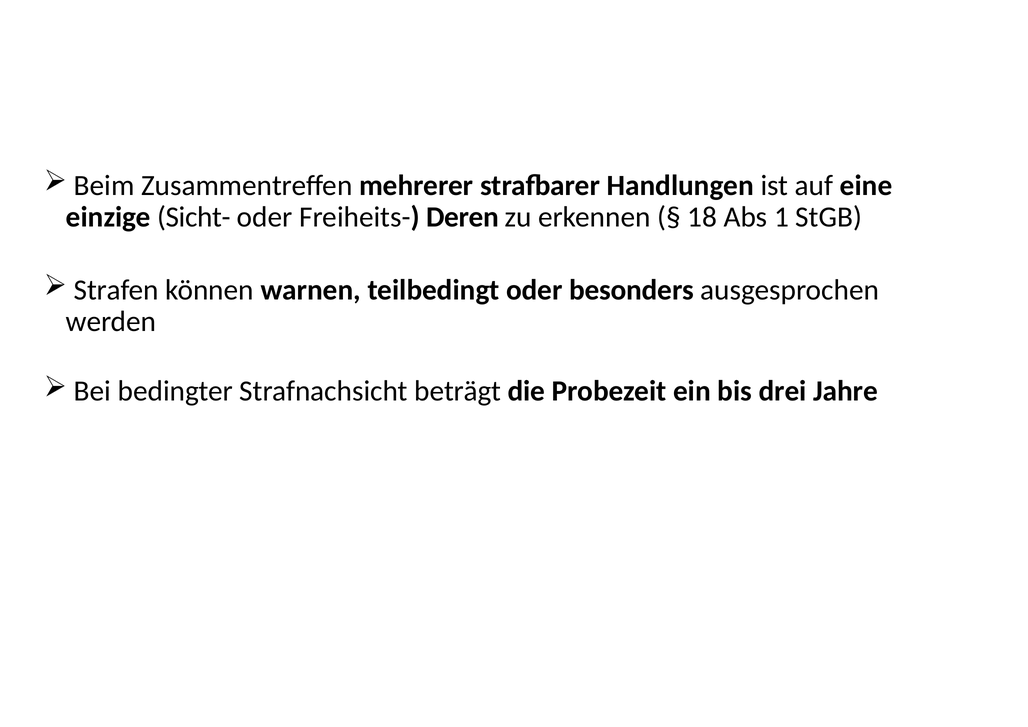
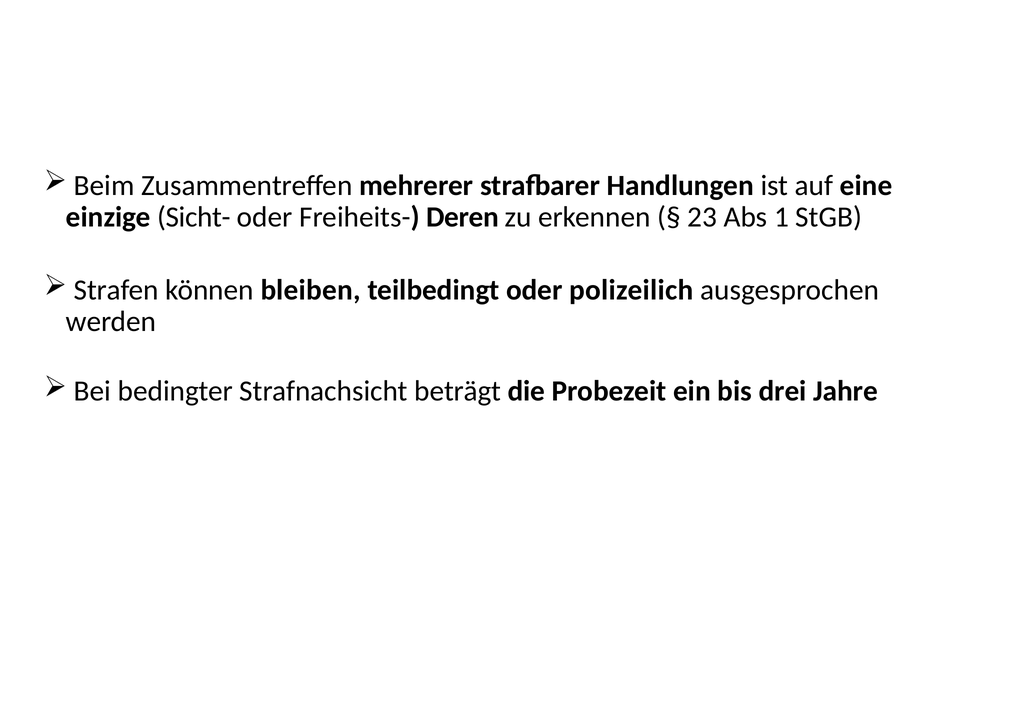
18: 18 -> 23
warnen: warnen -> bleiben
besonders: besonders -> polizeilich
